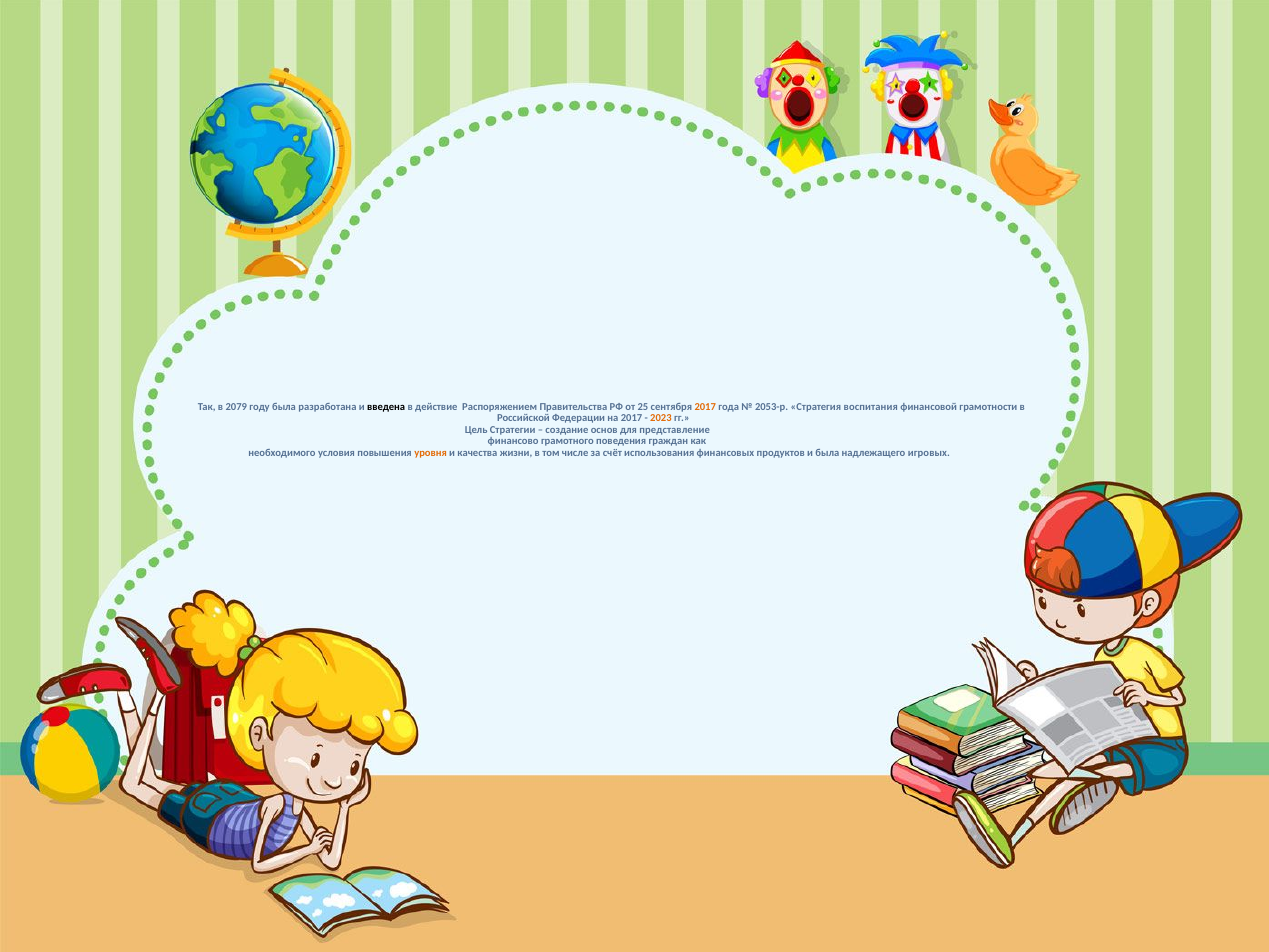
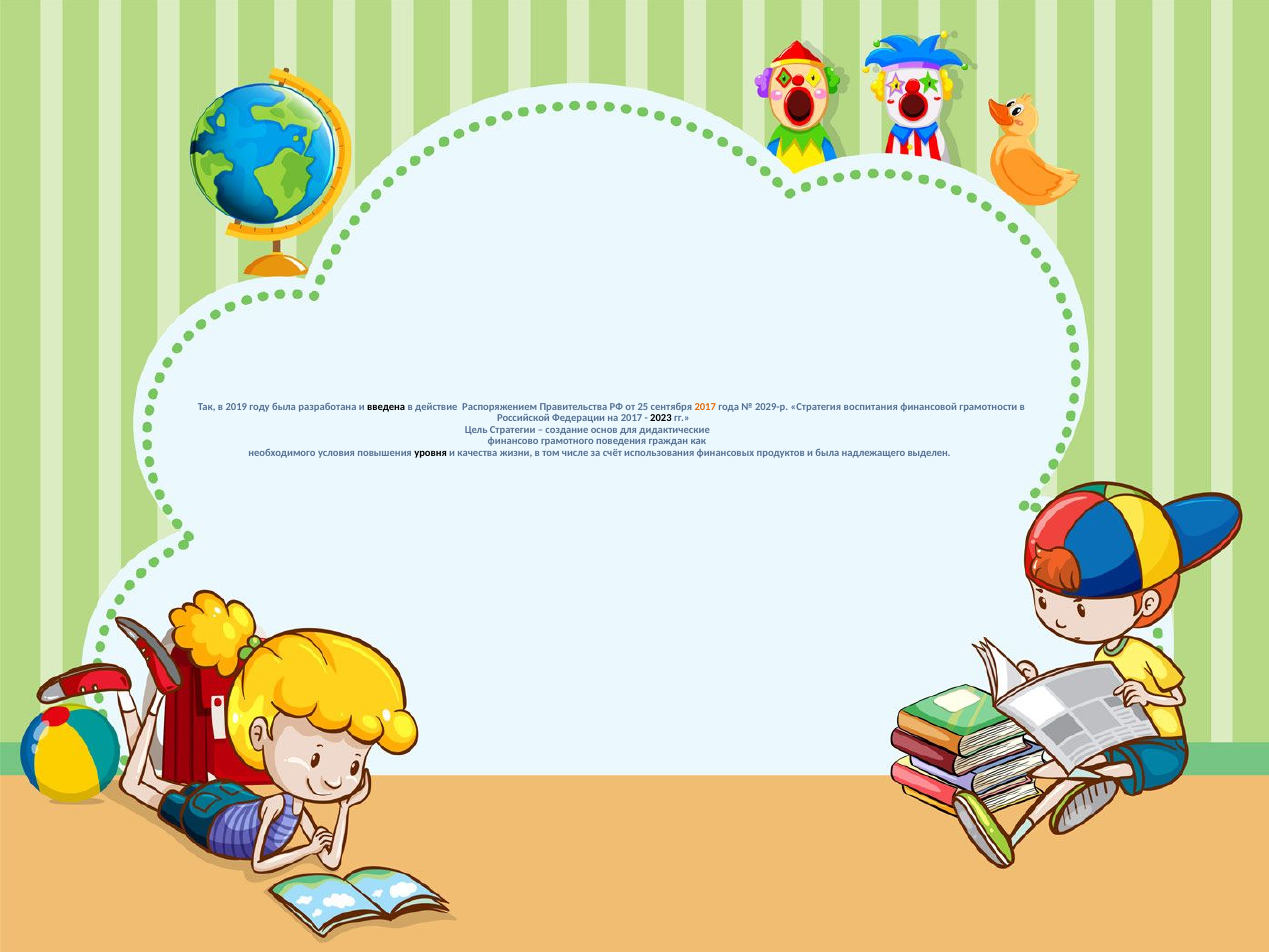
2079: 2079 -> 2019
2053-р: 2053-р -> 2029-р
2023 colour: orange -> black
представление: представление -> дидактические
уровня colour: orange -> black
игровых: игровых -> выделен
